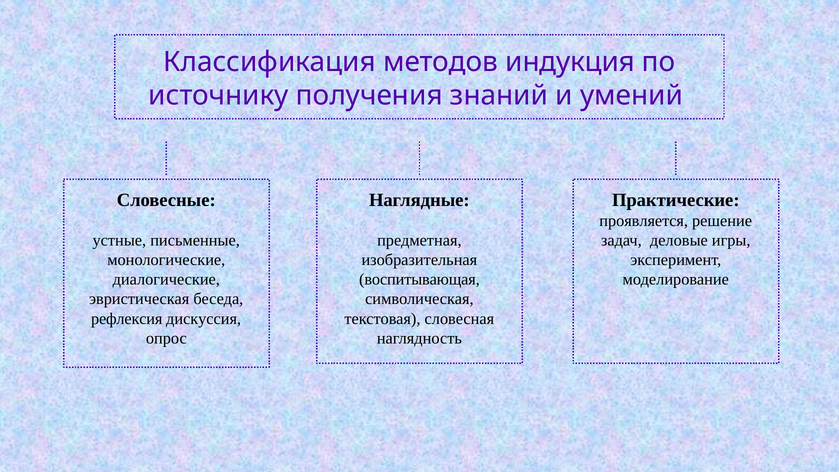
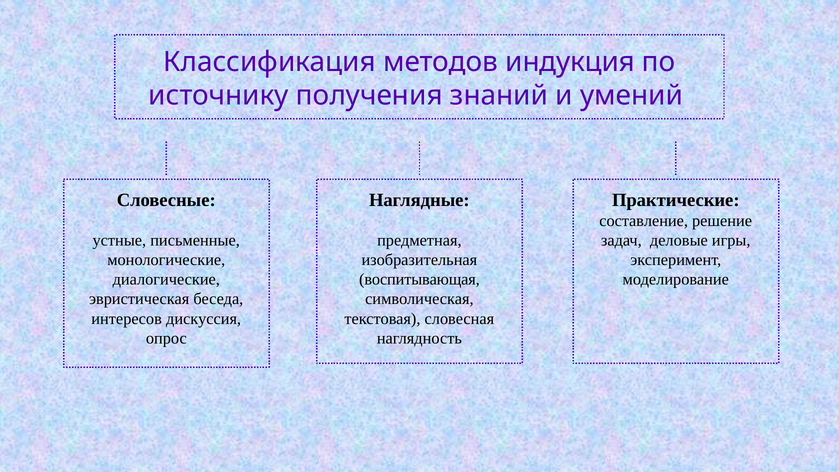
проявляется: проявляется -> составление
рефлексия: рефлексия -> интересов
